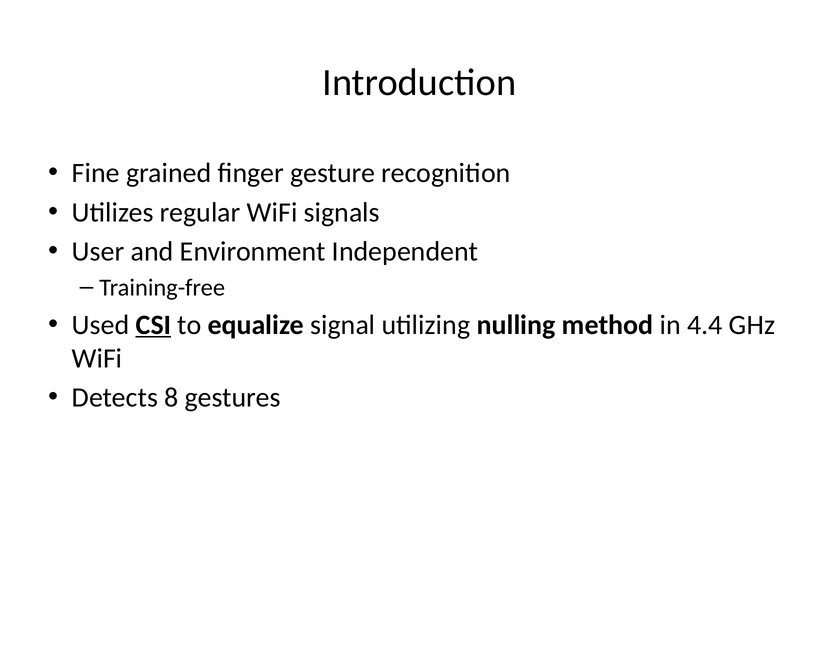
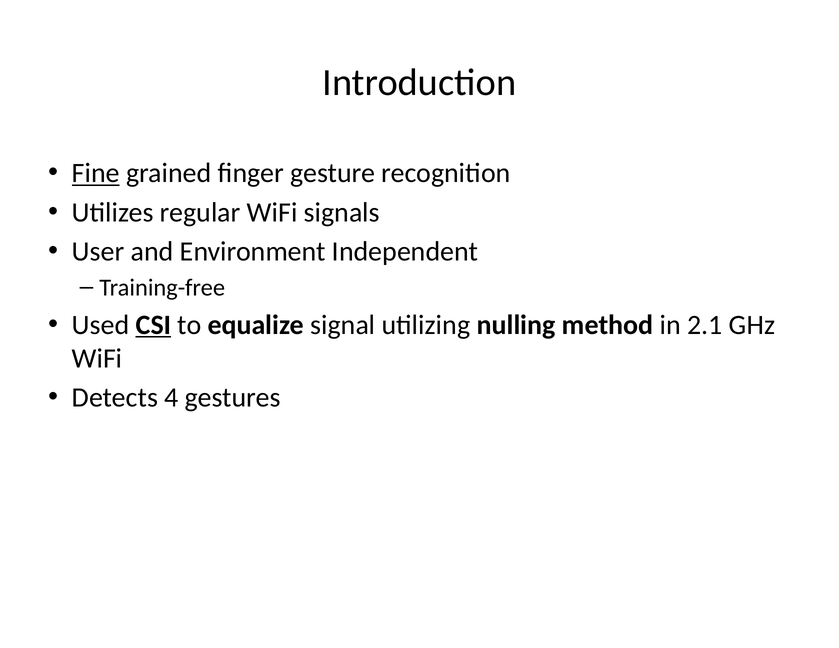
Fine underline: none -> present
4.4: 4.4 -> 2.1
8: 8 -> 4
